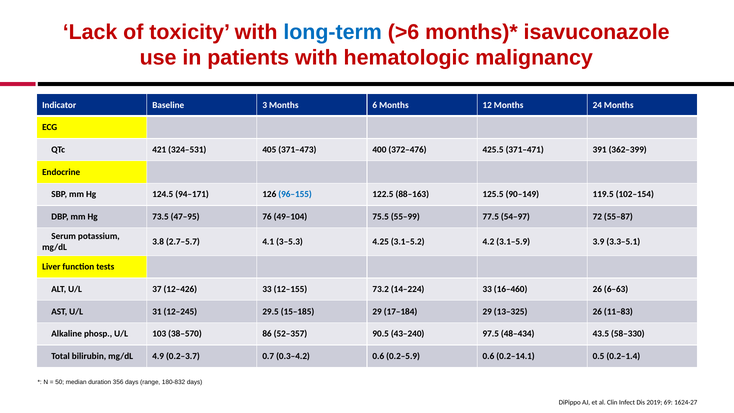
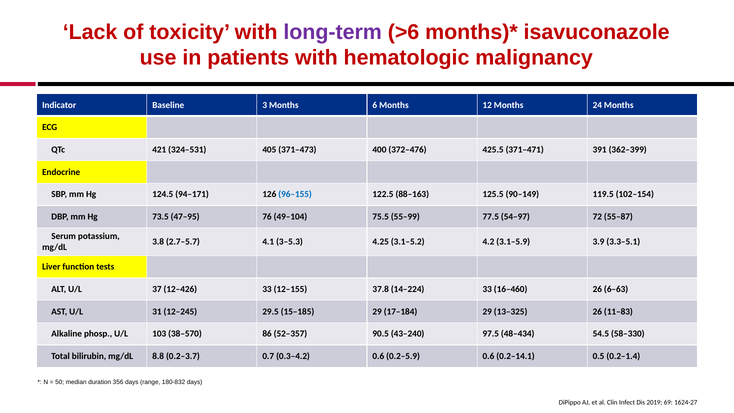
long-term colour: blue -> purple
73.2: 73.2 -> 37.8
43.5: 43.5 -> 54.5
4.9: 4.9 -> 8.8
